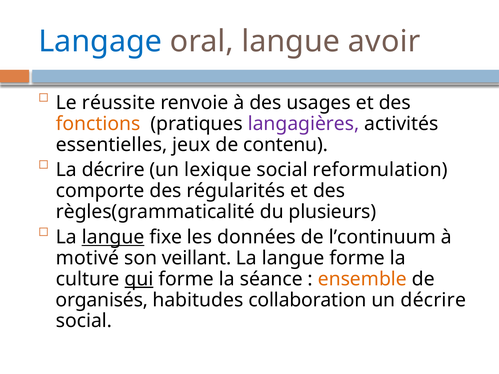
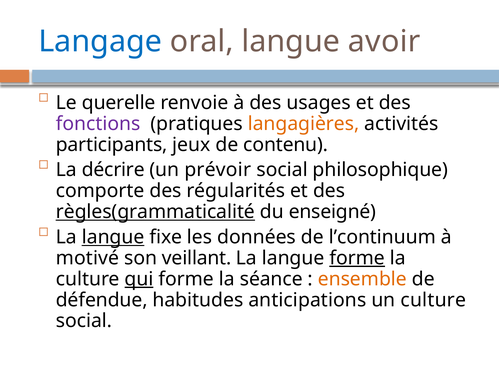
réussite: réussite -> querelle
fonctions colour: orange -> purple
langagières colour: purple -> orange
essentielles: essentielles -> participants
lexique: lexique -> prévoir
reformulation: reformulation -> philosophique
règles(grammaticalité underline: none -> present
plusieurs: plusieurs -> enseigné
forme at (357, 258) underline: none -> present
organisés: organisés -> défendue
collaboration: collaboration -> anticipations
un décrire: décrire -> culture
